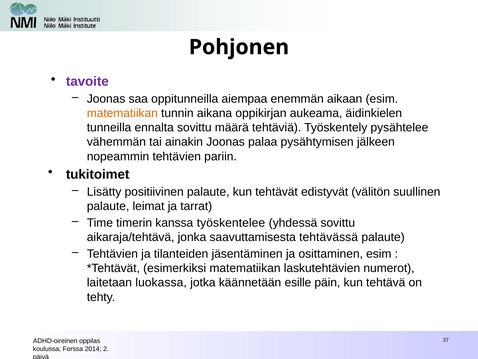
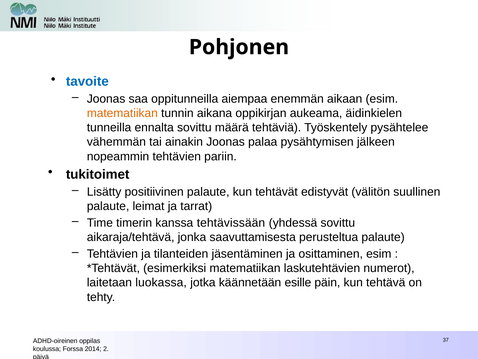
tavoite colour: purple -> blue
työskentelee: työskentelee -> tehtävissään
tehtävässä: tehtävässä -> perusteltua
